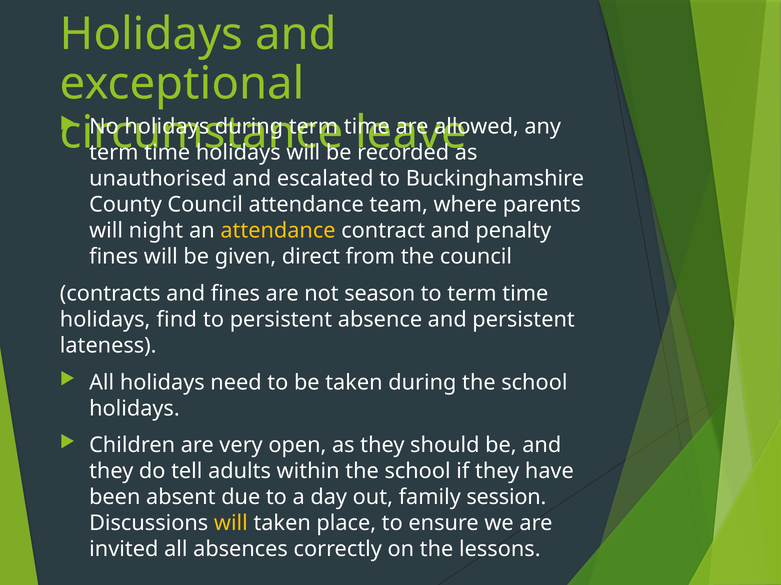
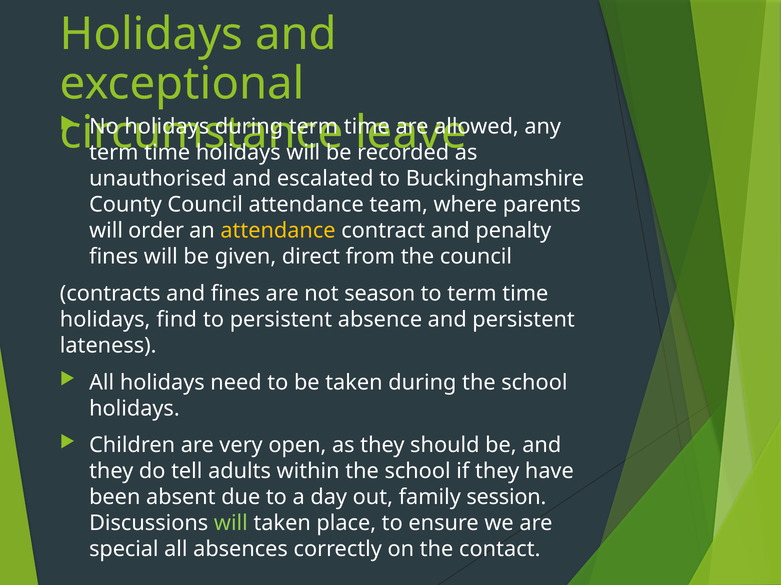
night: night -> order
will at (231, 524) colour: yellow -> light green
invited at (124, 550): invited -> special
lessons: lessons -> contact
